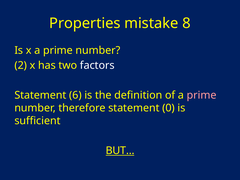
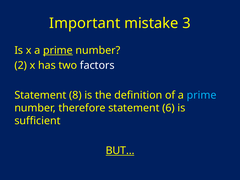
Properties: Properties -> Important
8: 8 -> 3
prime at (58, 50) underline: none -> present
6: 6 -> 8
prime at (202, 95) colour: pink -> light blue
0: 0 -> 6
